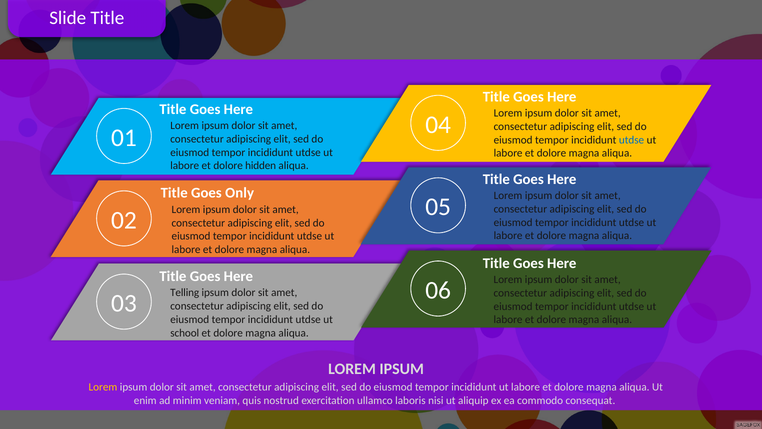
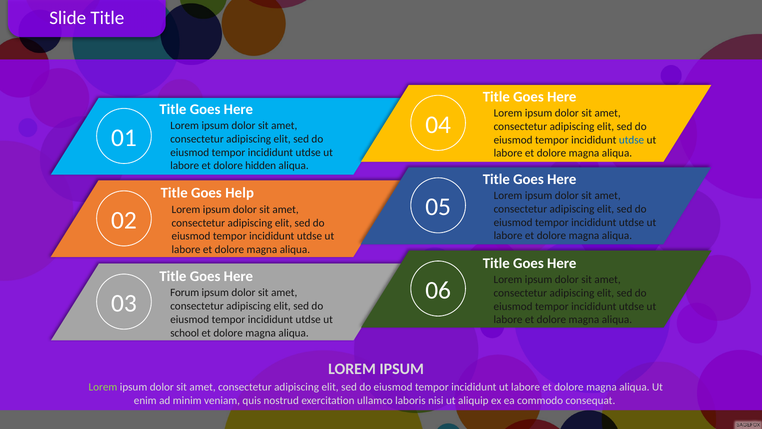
Only: Only -> Help
Telling: Telling -> Forum
Lorem at (103, 387) colour: yellow -> light green
